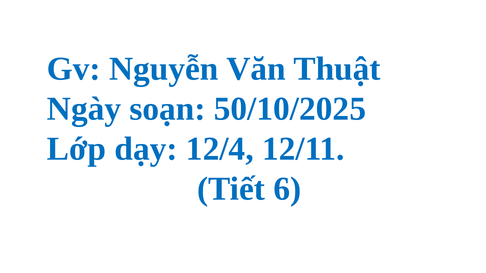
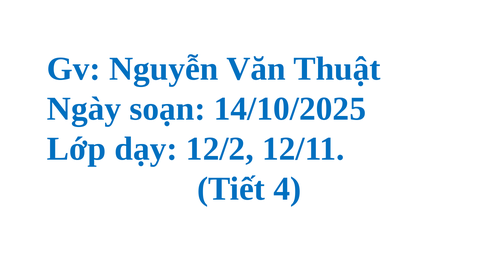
50/10/2025: 50/10/2025 -> 14/10/2025
12/4: 12/4 -> 12/2
6: 6 -> 4
